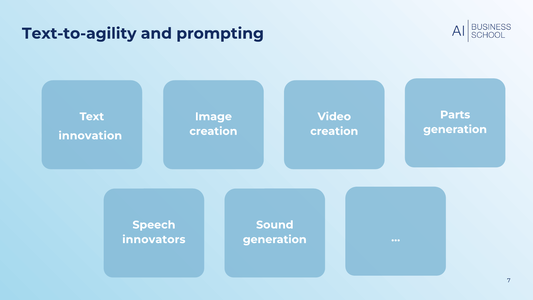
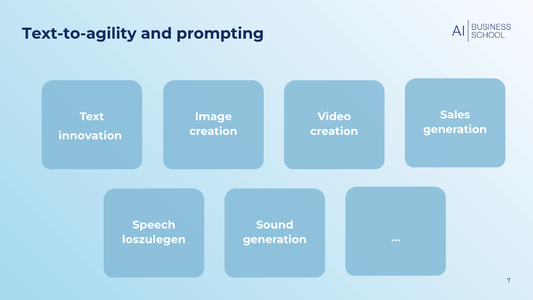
Parts: Parts -> Sales
innovators: innovators -> loszulegen
